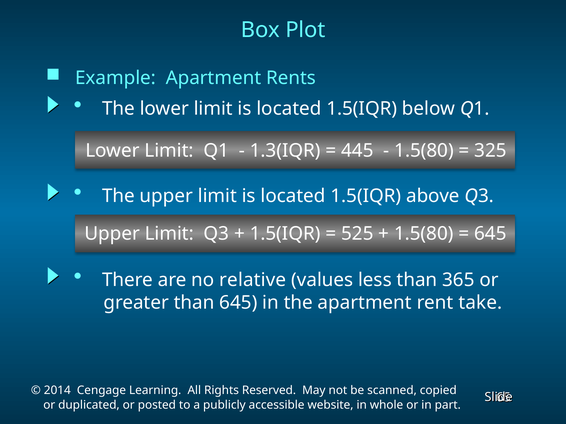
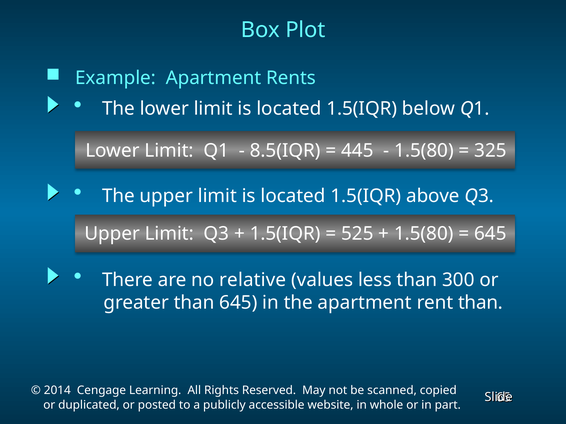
1.3(IQR: 1.3(IQR -> 8.5(IQR
365: 365 -> 300
rent take: take -> than
